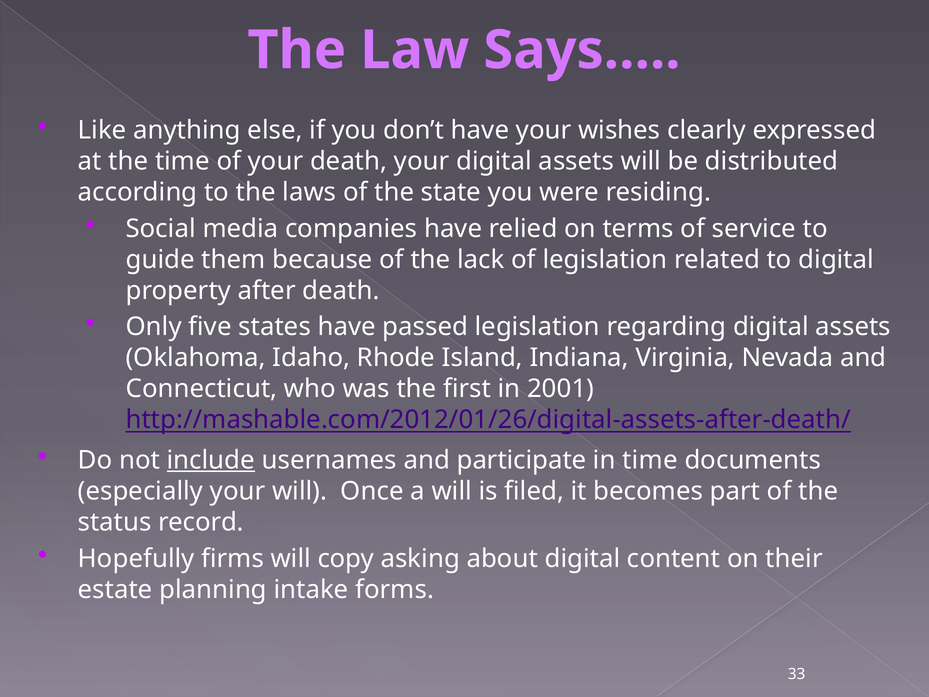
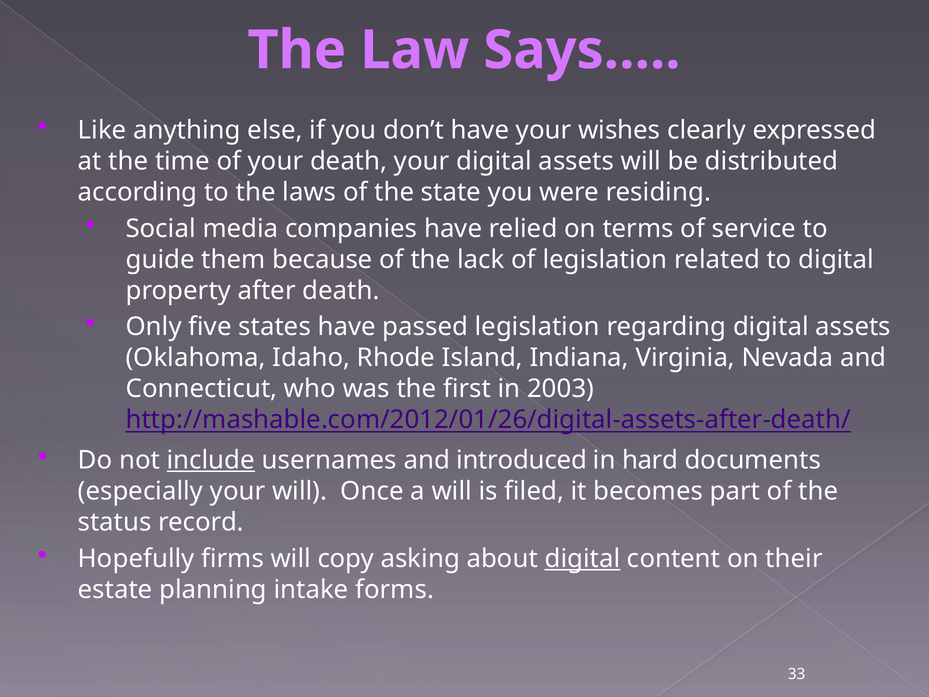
2001: 2001 -> 2003
participate: participate -> introduced
in time: time -> hard
digital at (582, 558) underline: none -> present
